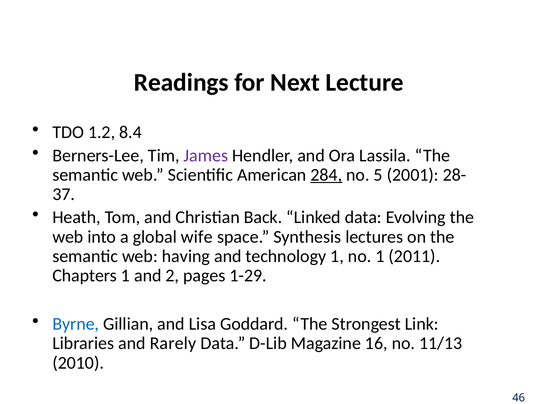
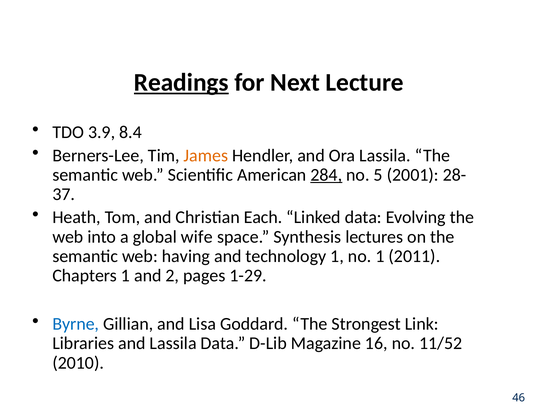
Readings underline: none -> present
1.2: 1.2 -> 3.9
James colour: purple -> orange
Back: Back -> Each
and Rarely: Rarely -> Lassila
11/13: 11/13 -> 11/52
